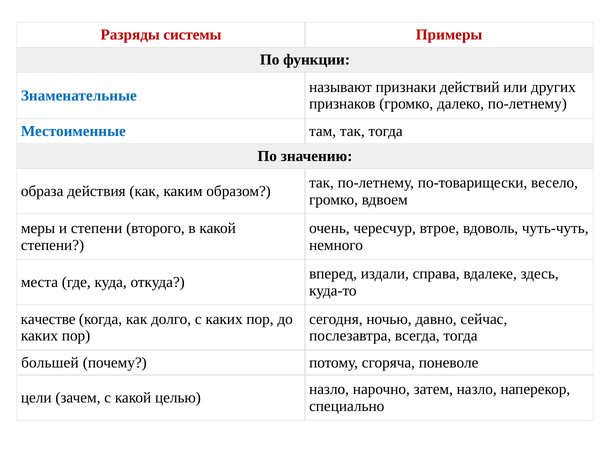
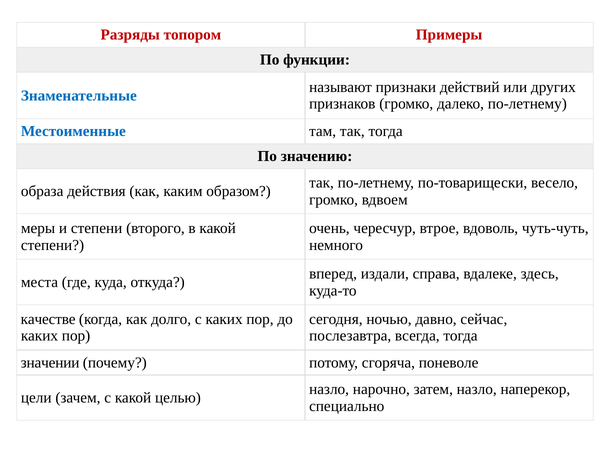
системы: системы -> топором
большей: большей -> значении
